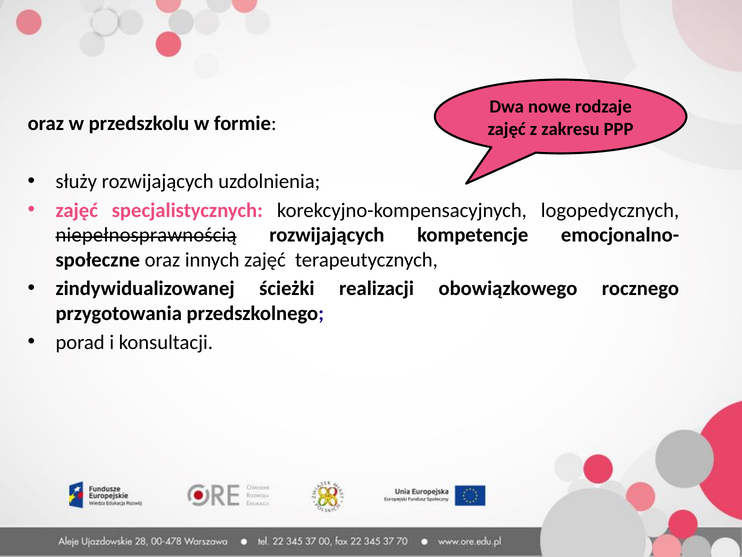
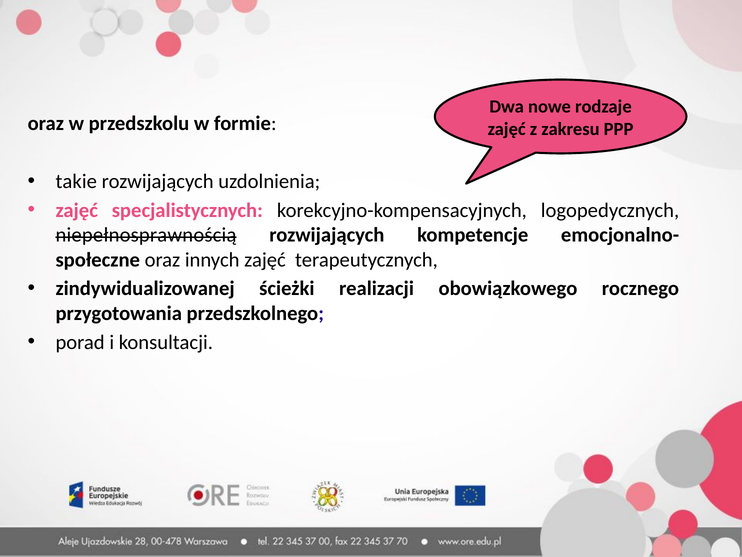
służy: służy -> takie
